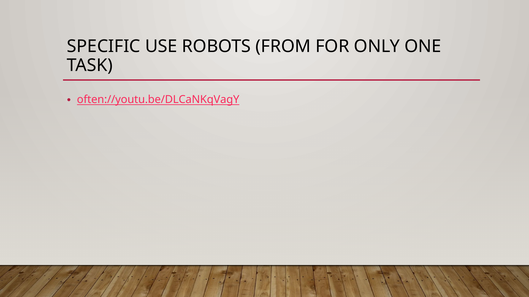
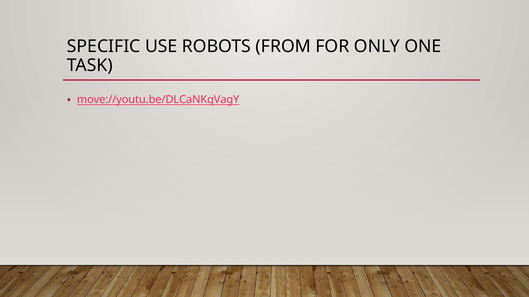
often://youtu.be/DLCaNKqVagY: often://youtu.be/DLCaNKqVagY -> move://youtu.be/DLCaNKqVagY
